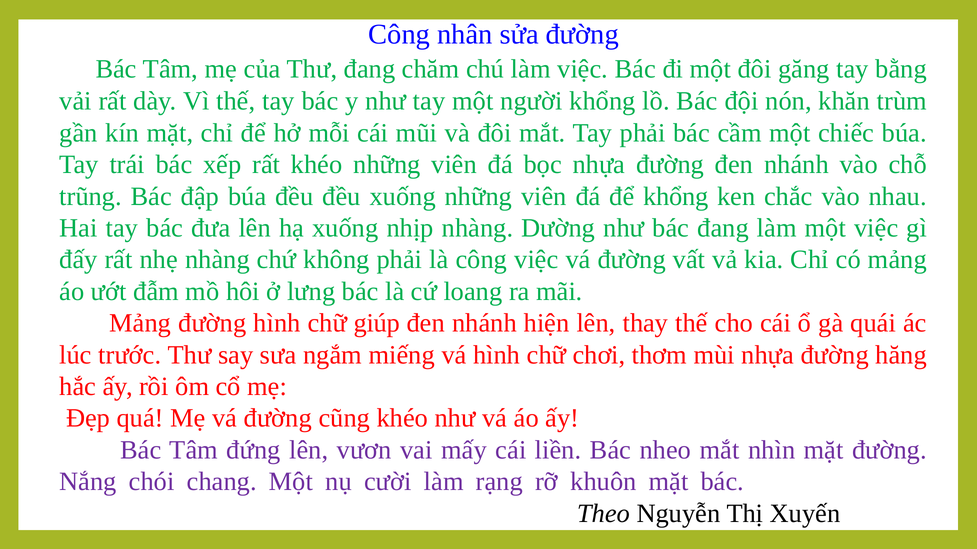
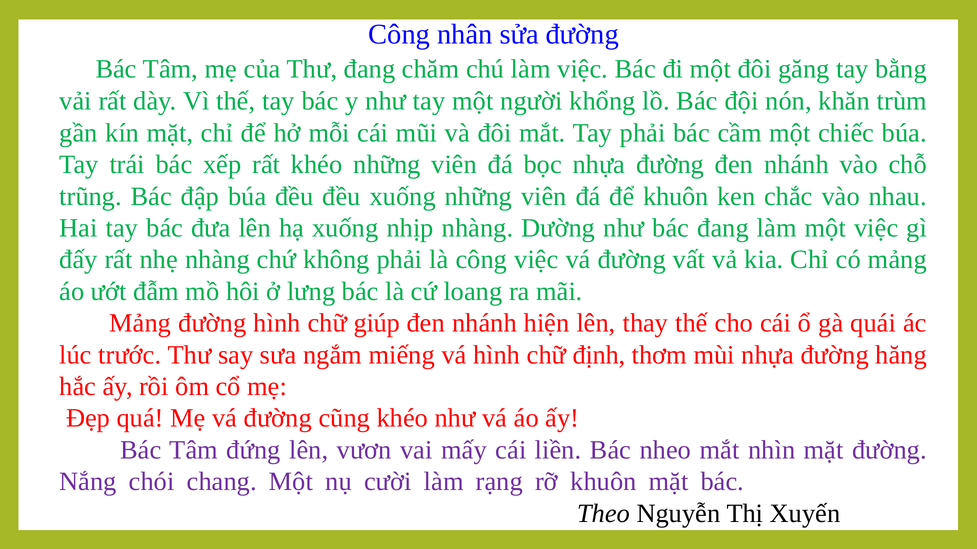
để khổng: khổng -> khuôn
chơi: chơi -> định
